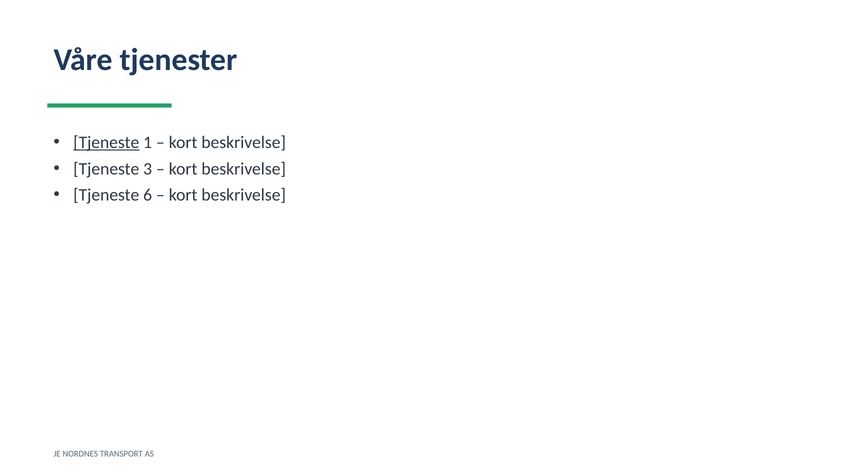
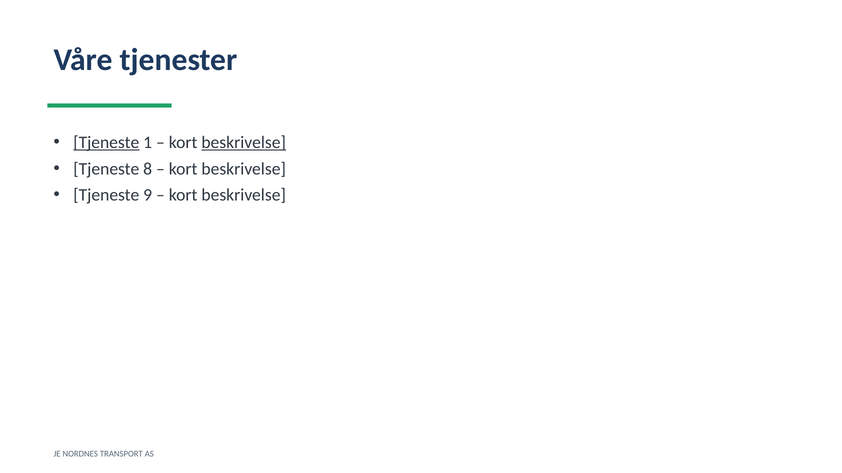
beskrivelse at (244, 143) underline: none -> present
3: 3 -> 8
6: 6 -> 9
